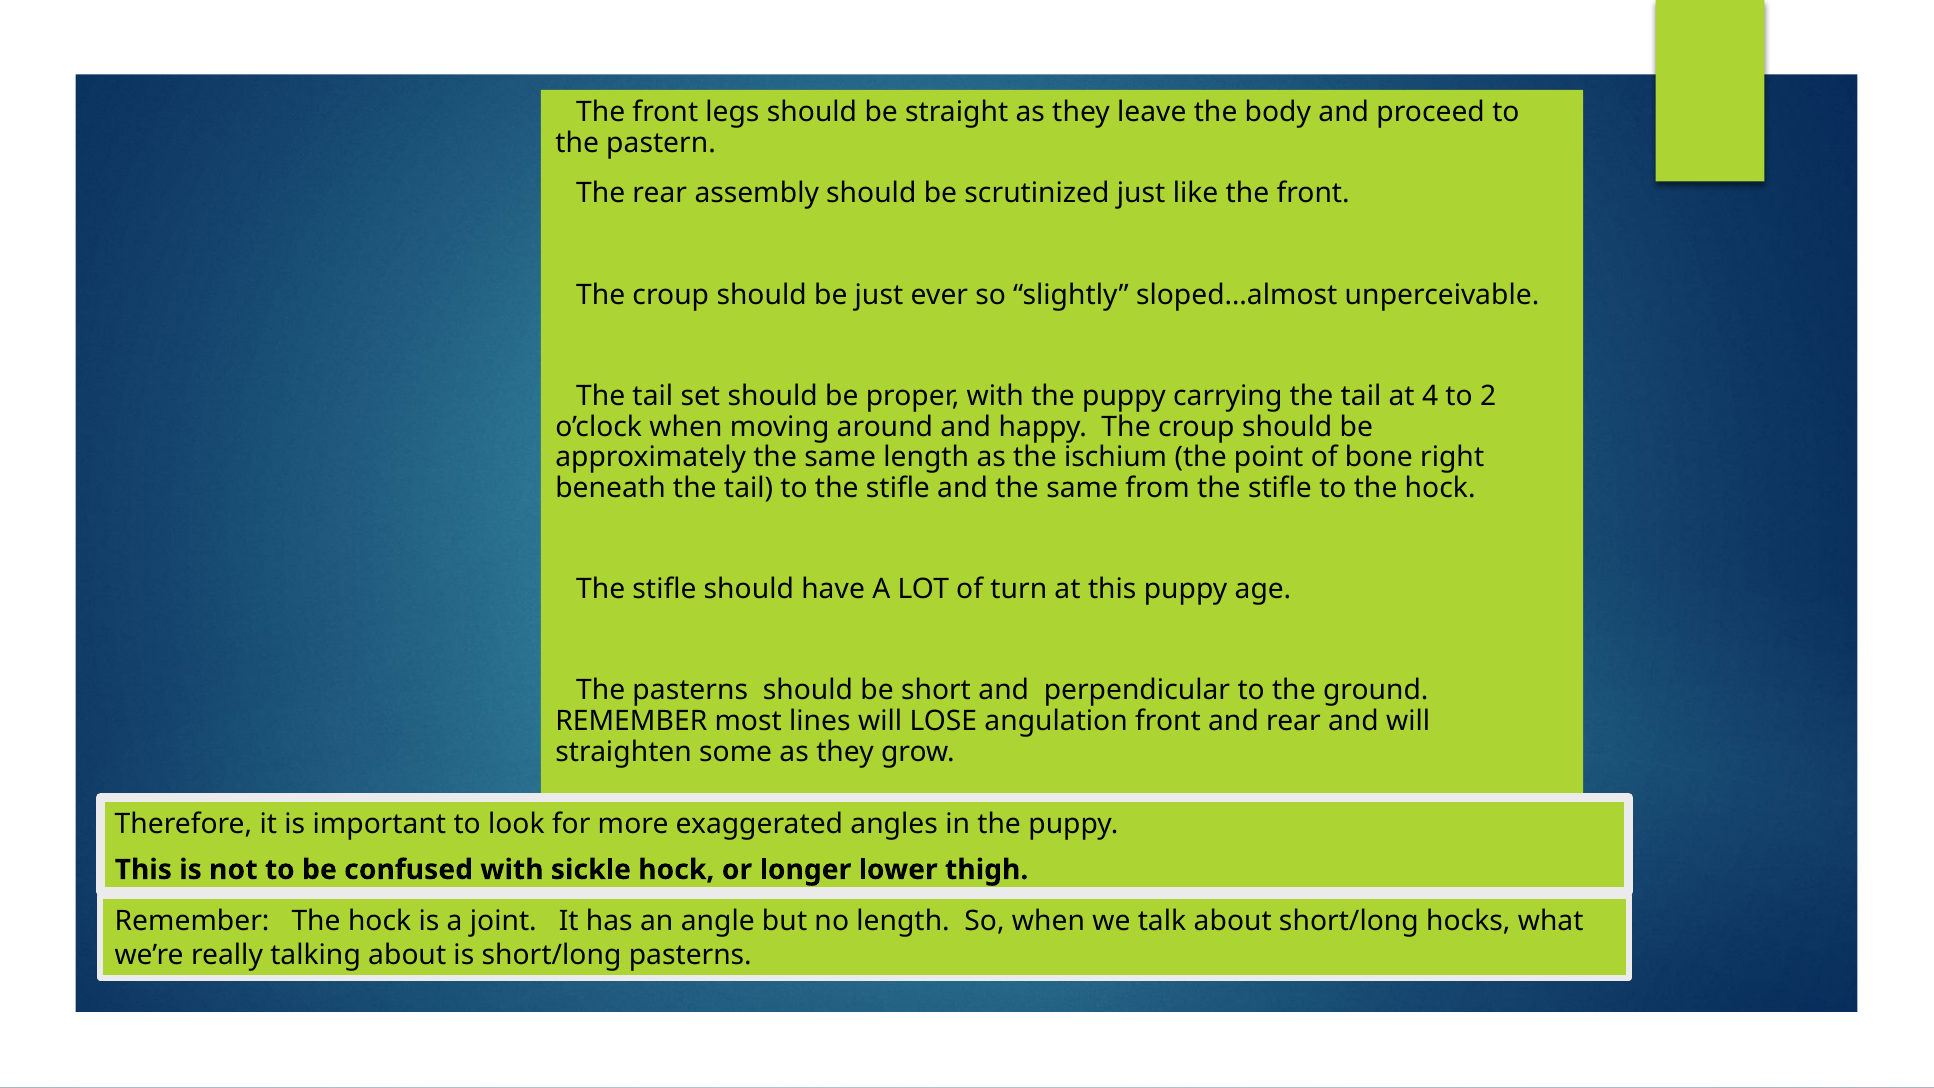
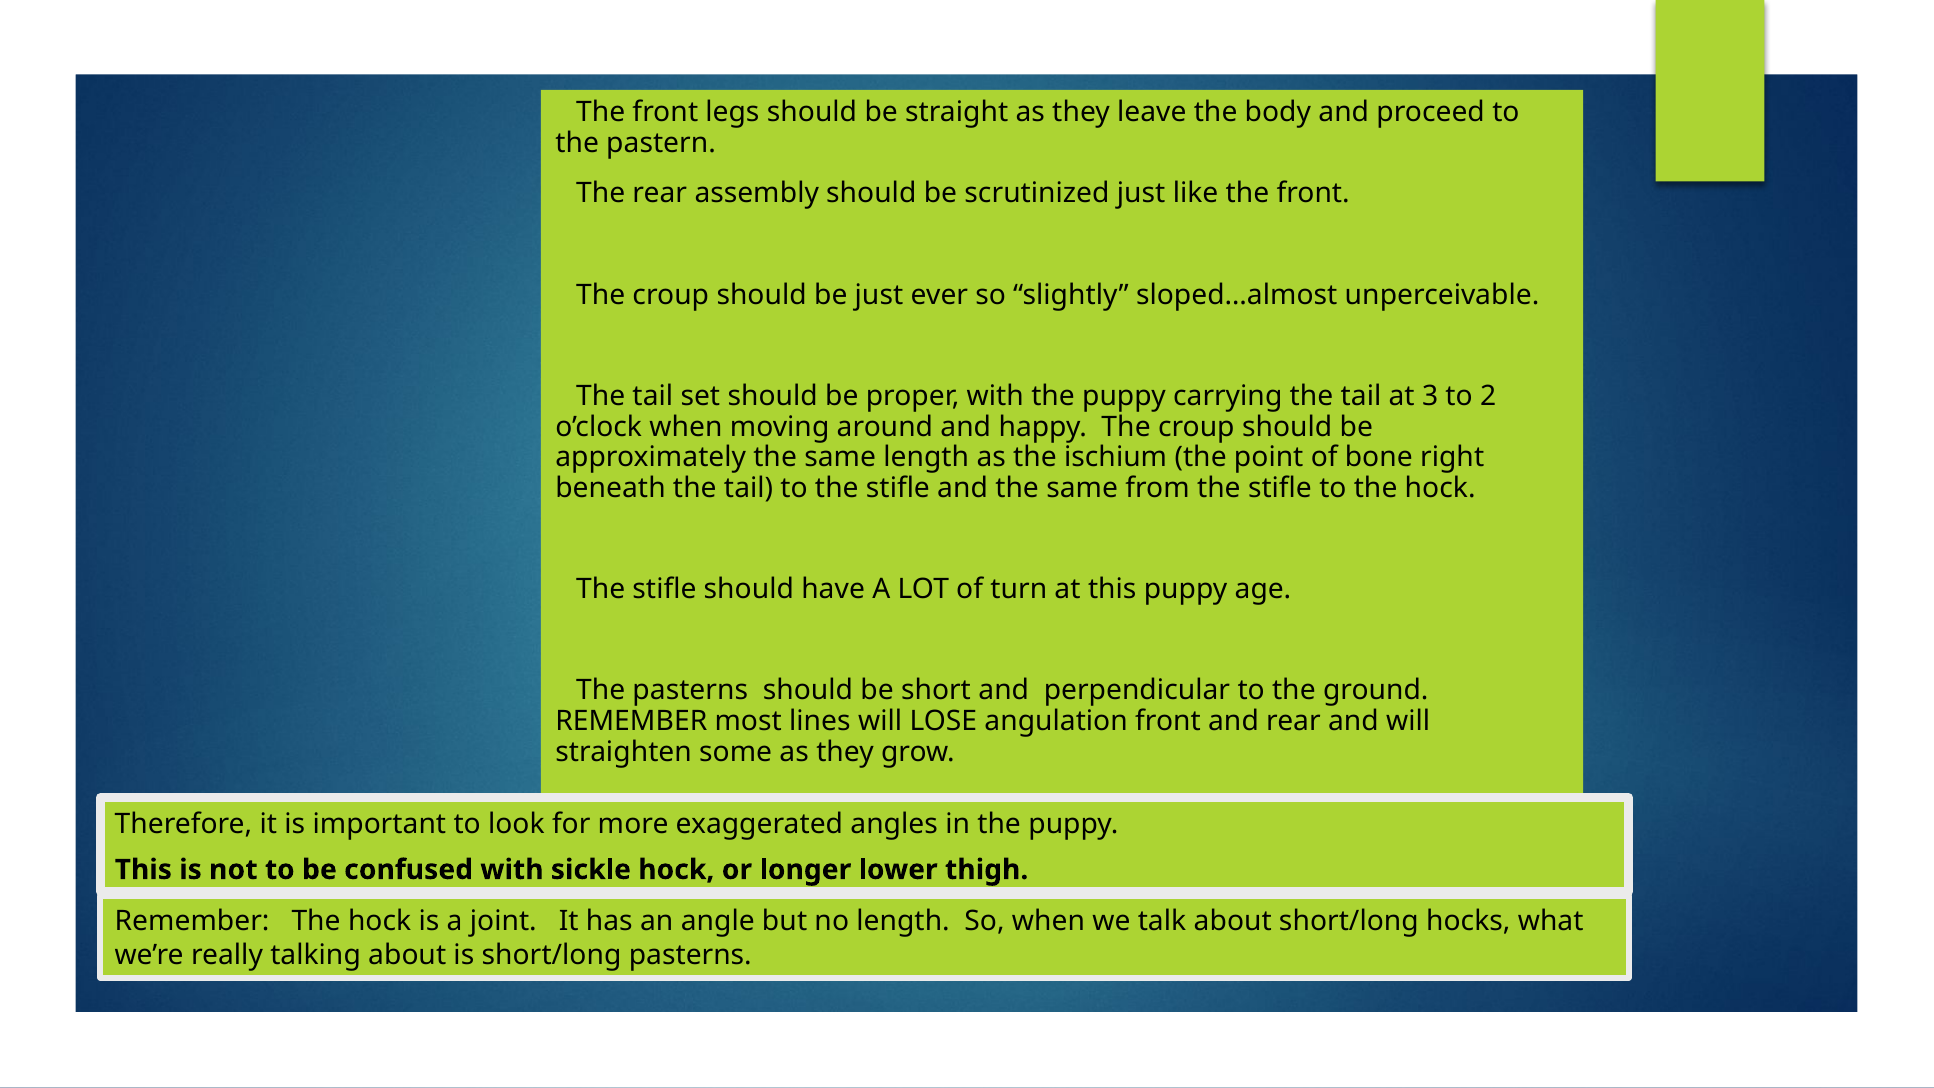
4: 4 -> 3
